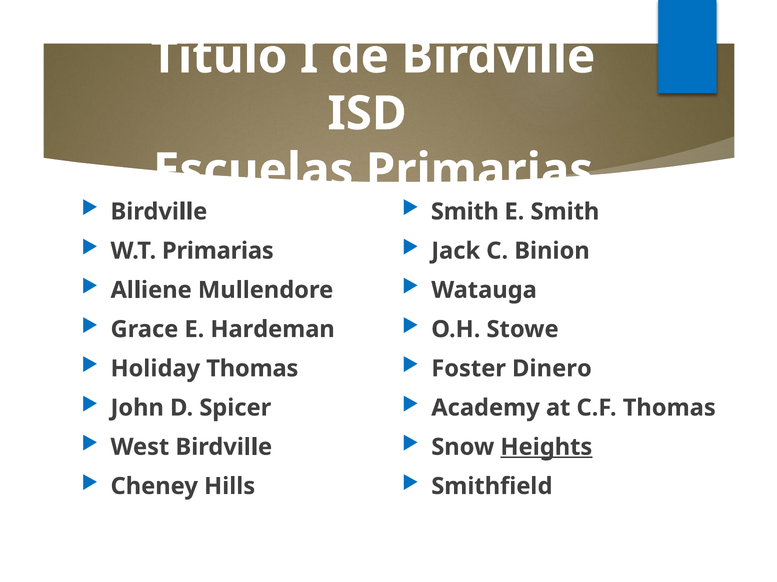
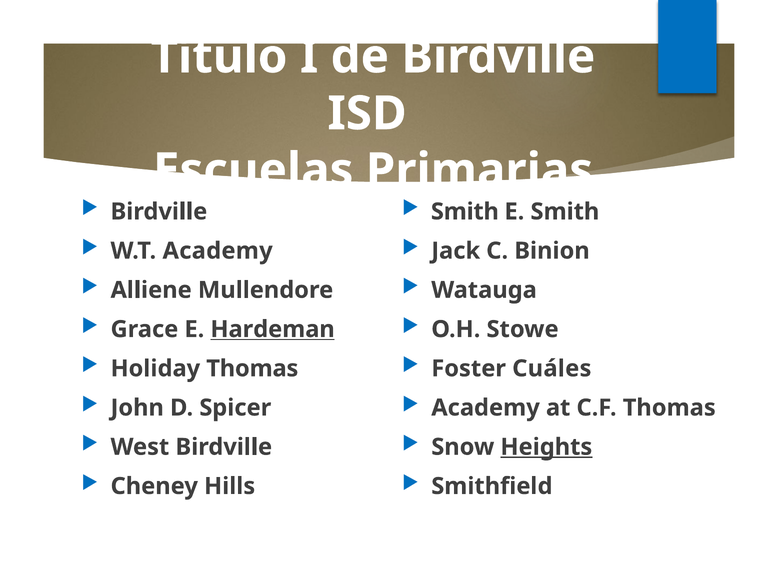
W.T Primarias: Primarias -> Academy
Hardeman underline: none -> present
Dinero: Dinero -> Cuáles
